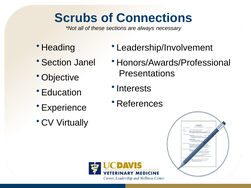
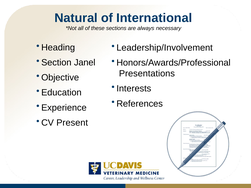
Scrubs: Scrubs -> Natural
Connections: Connections -> International
Virtually: Virtually -> Present
